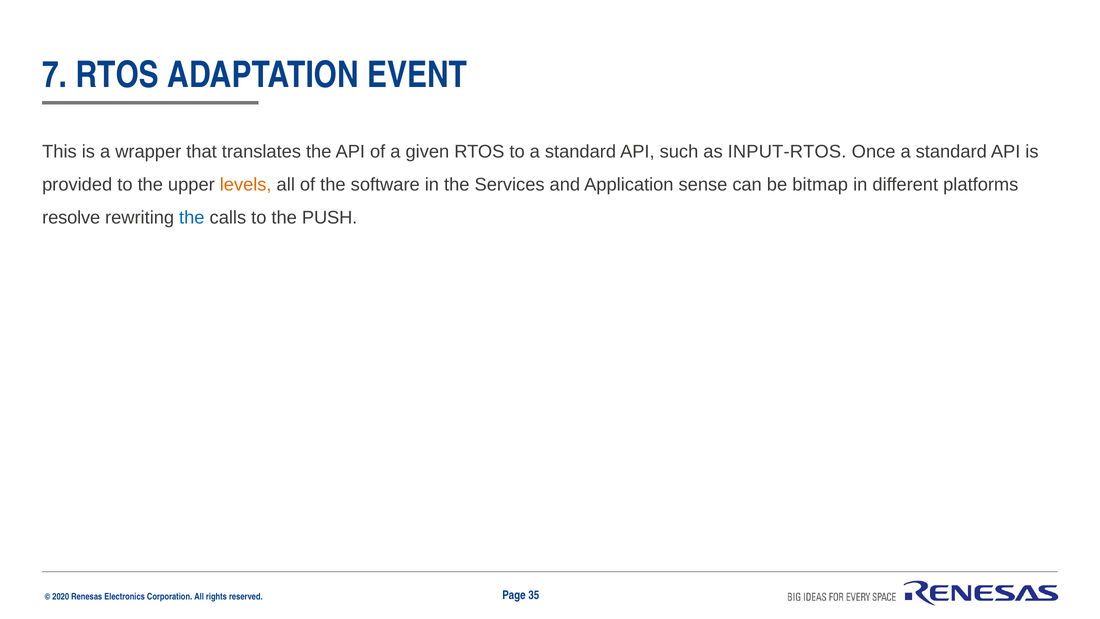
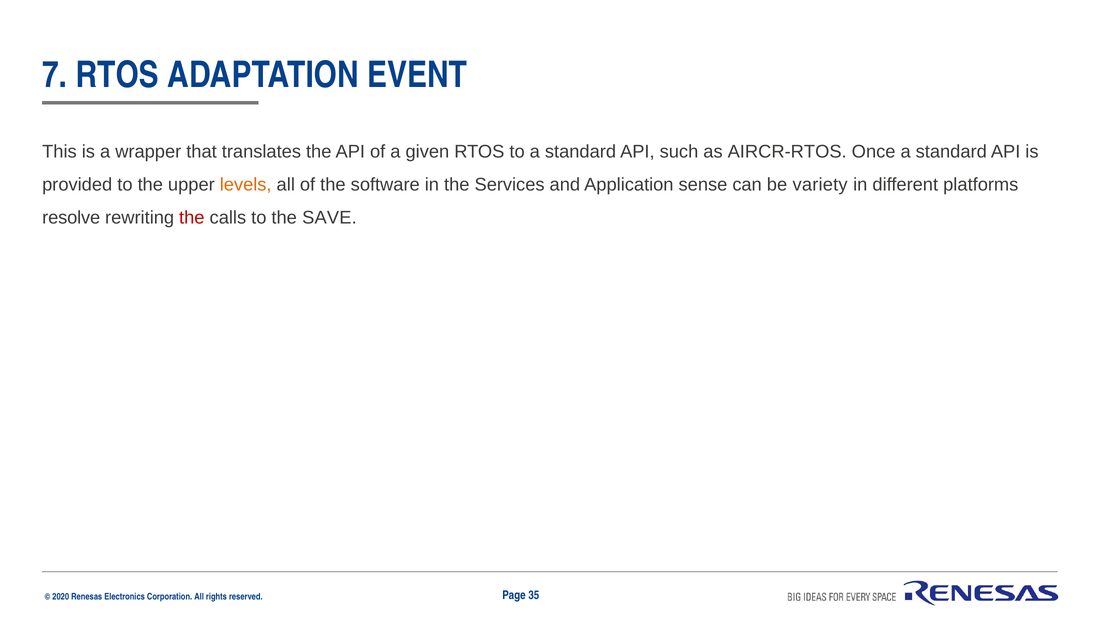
INPUT-RTOS: INPUT-RTOS -> AIRCR-RTOS
bitmap: bitmap -> variety
the at (192, 218) colour: blue -> red
PUSH: PUSH -> SAVE
